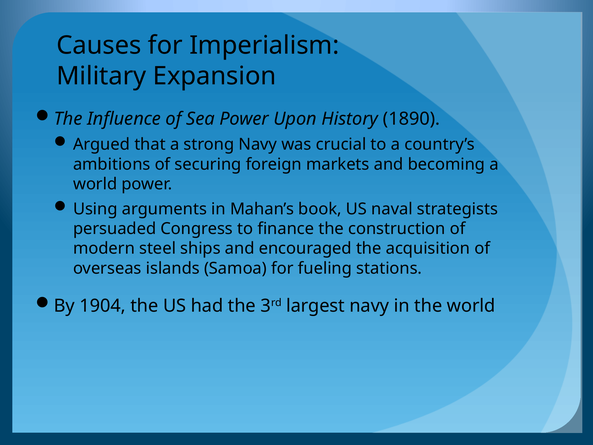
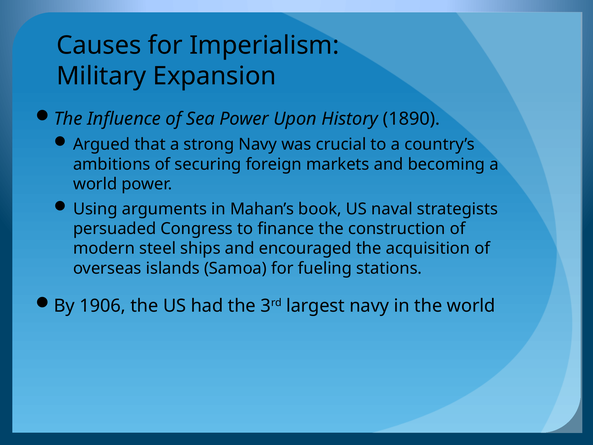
1904: 1904 -> 1906
